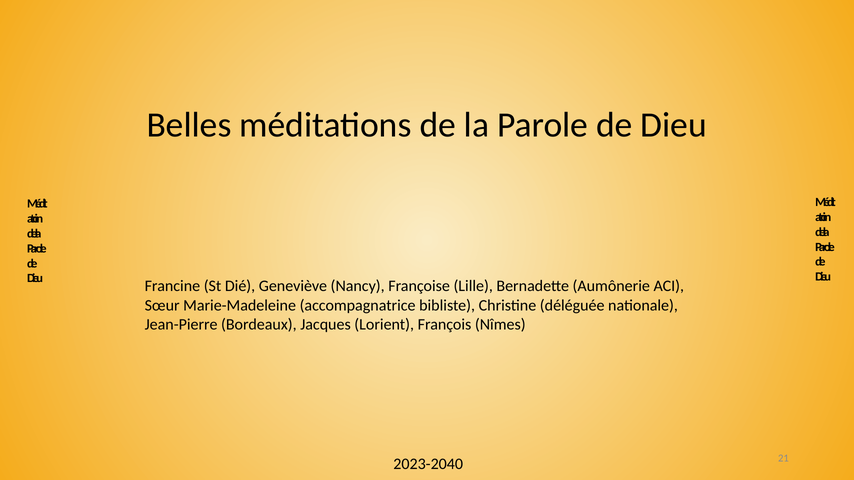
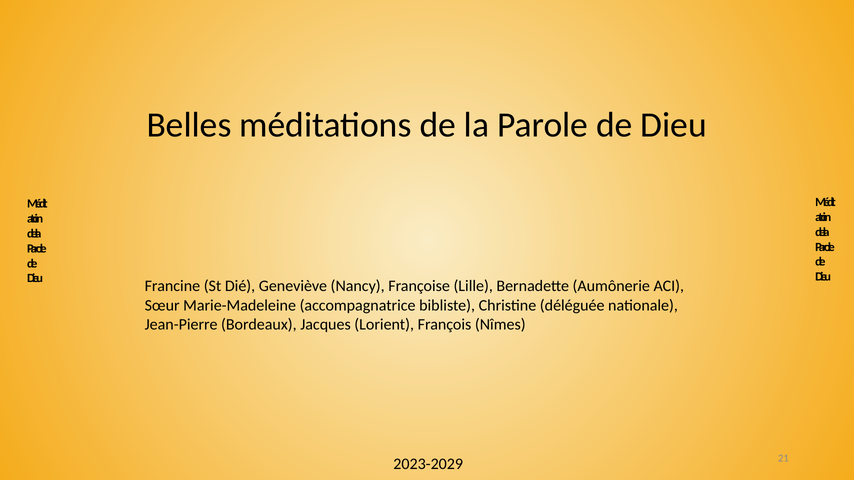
2023-2040: 2023-2040 -> 2023-2029
